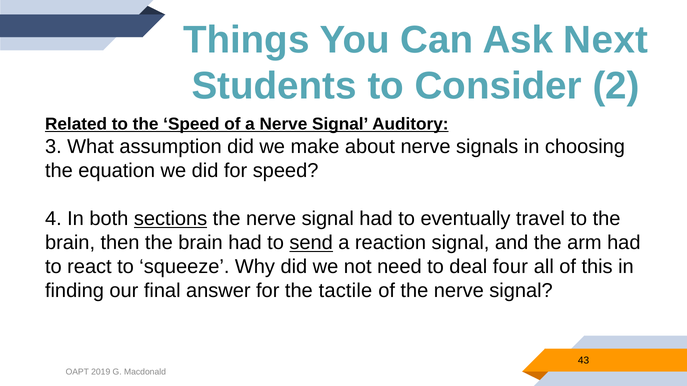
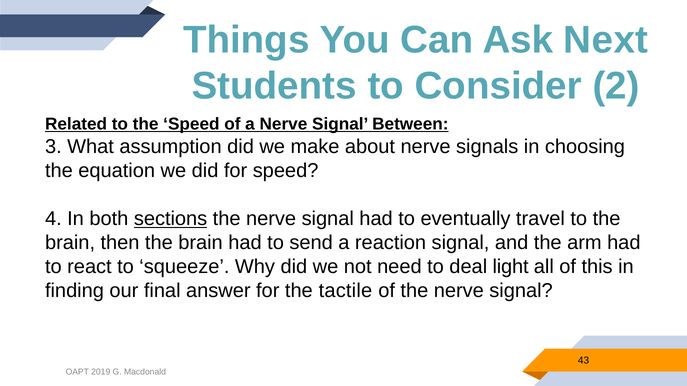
Auditory: Auditory -> Between
send underline: present -> none
four: four -> light
